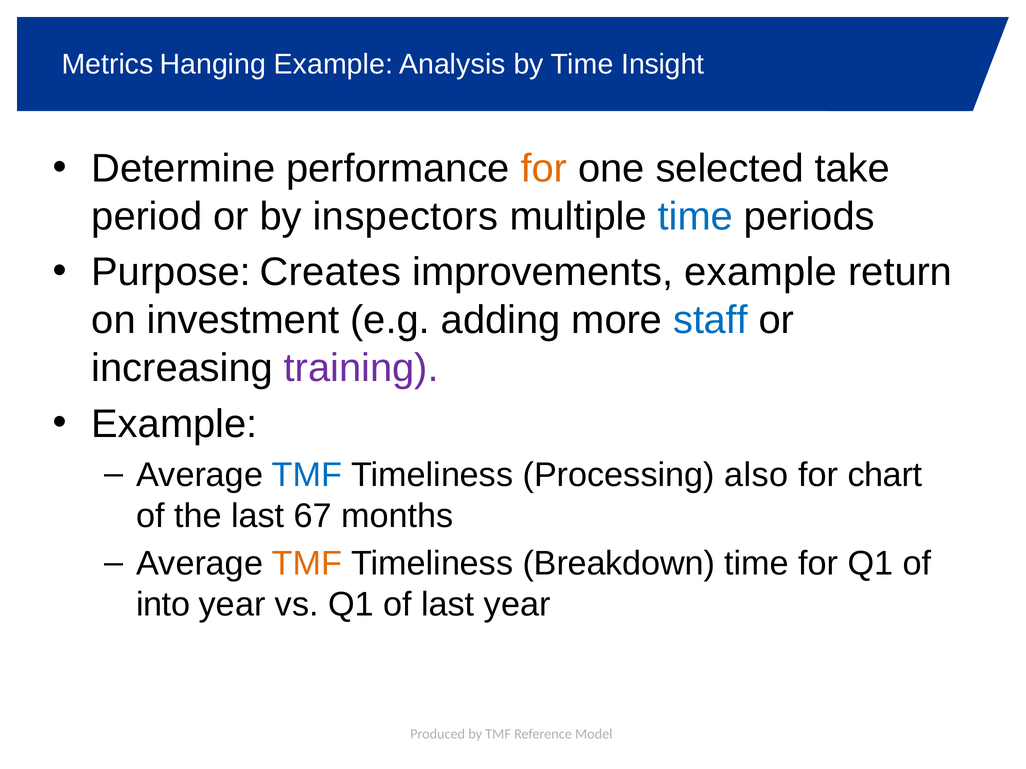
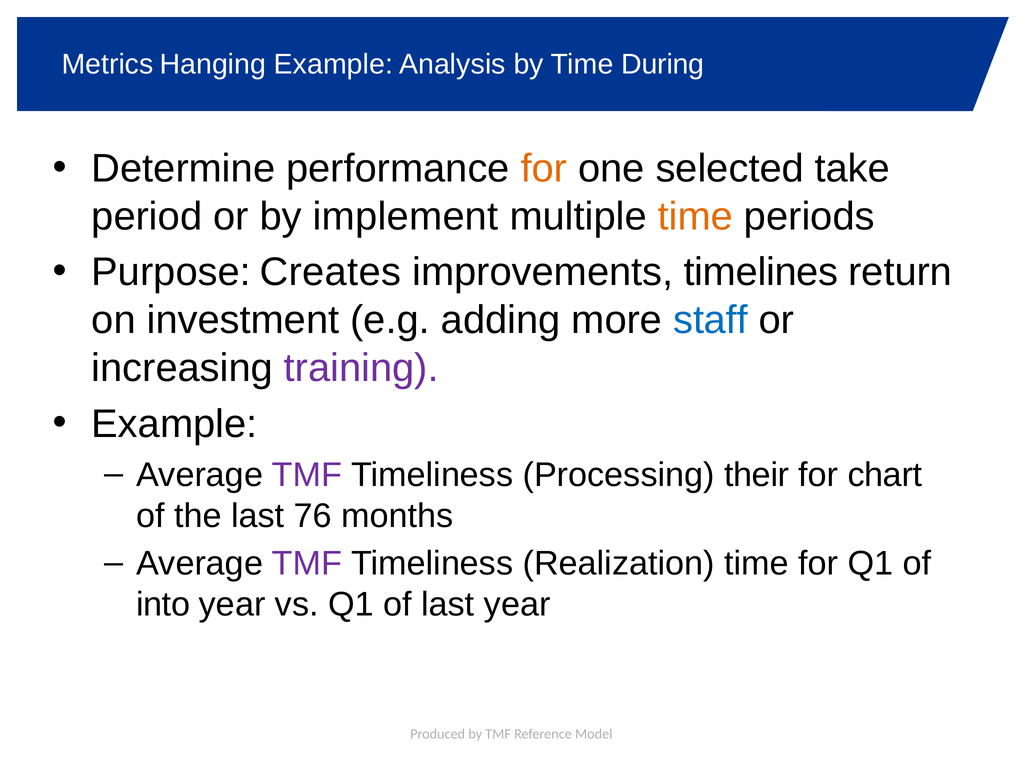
Insight: Insight -> During
inspectors: inspectors -> implement
time at (695, 217) colour: blue -> orange
improvements example: example -> timelines
TMF at (307, 475) colour: blue -> purple
also: also -> their
67: 67 -> 76
TMF at (307, 564) colour: orange -> purple
Breakdown: Breakdown -> Realization
